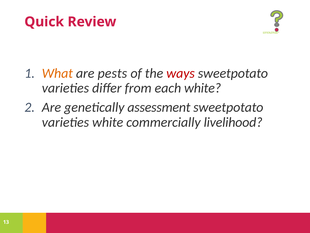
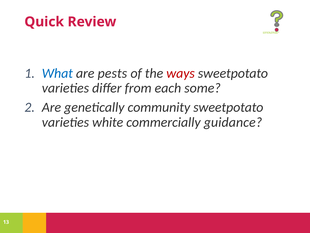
What colour: orange -> blue
each white: white -> some
assessment: assessment -> community
livelihood: livelihood -> guidance
